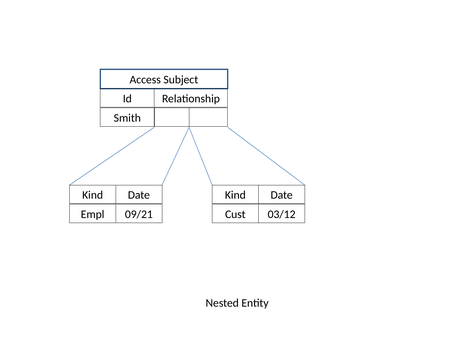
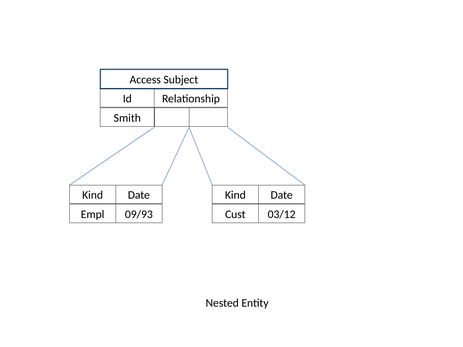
09/21: 09/21 -> 09/93
